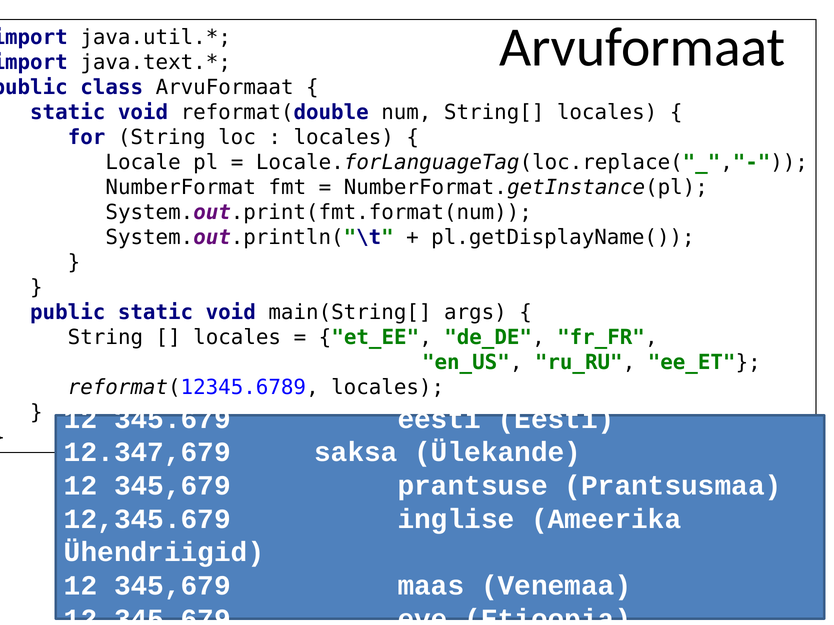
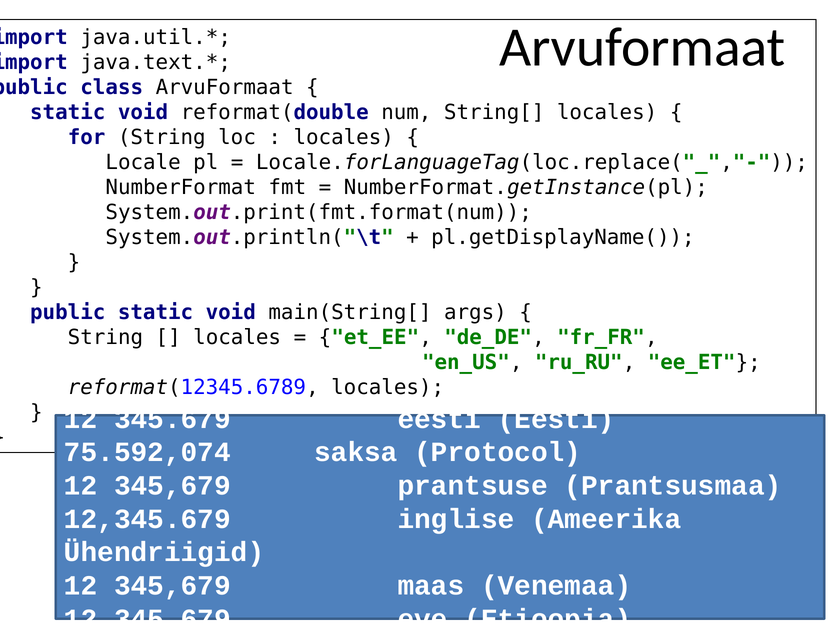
12.347,679: 12.347,679 -> 75.592,074
Ülekande: Ülekande -> Protocol
